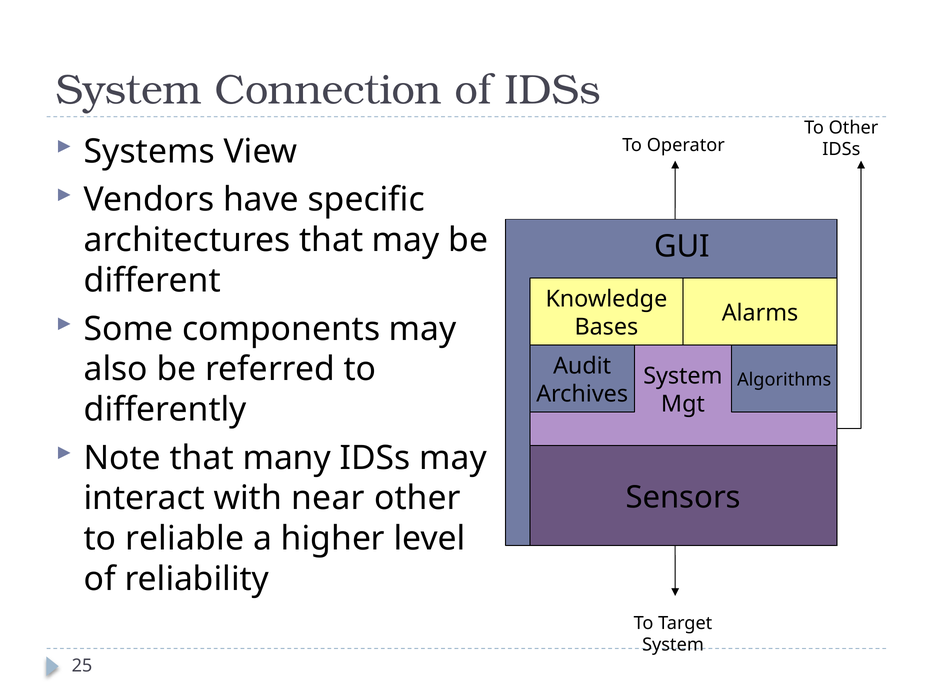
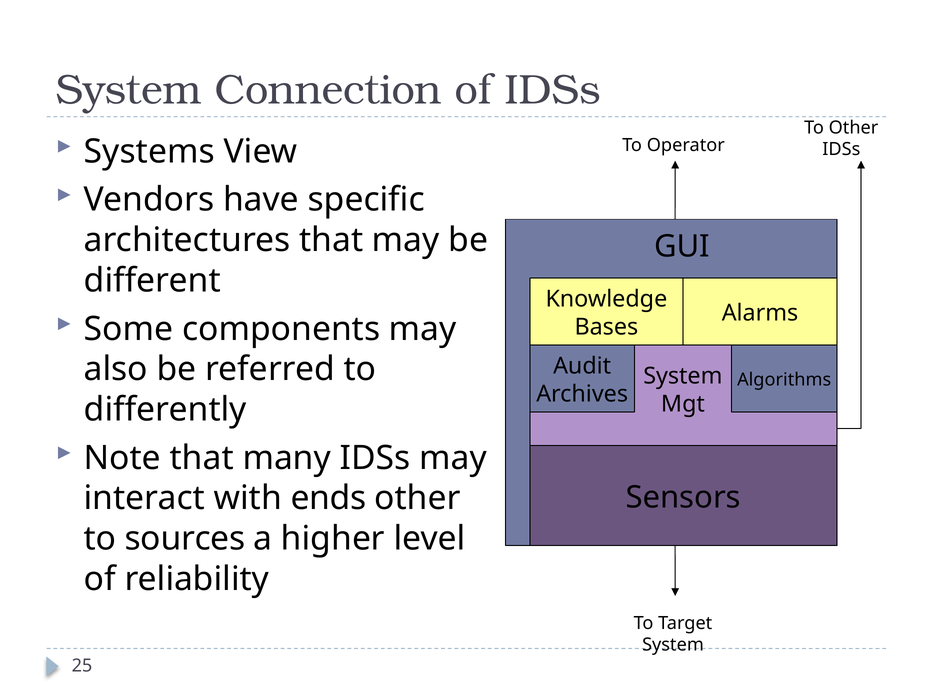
near: near -> ends
reliable: reliable -> sources
